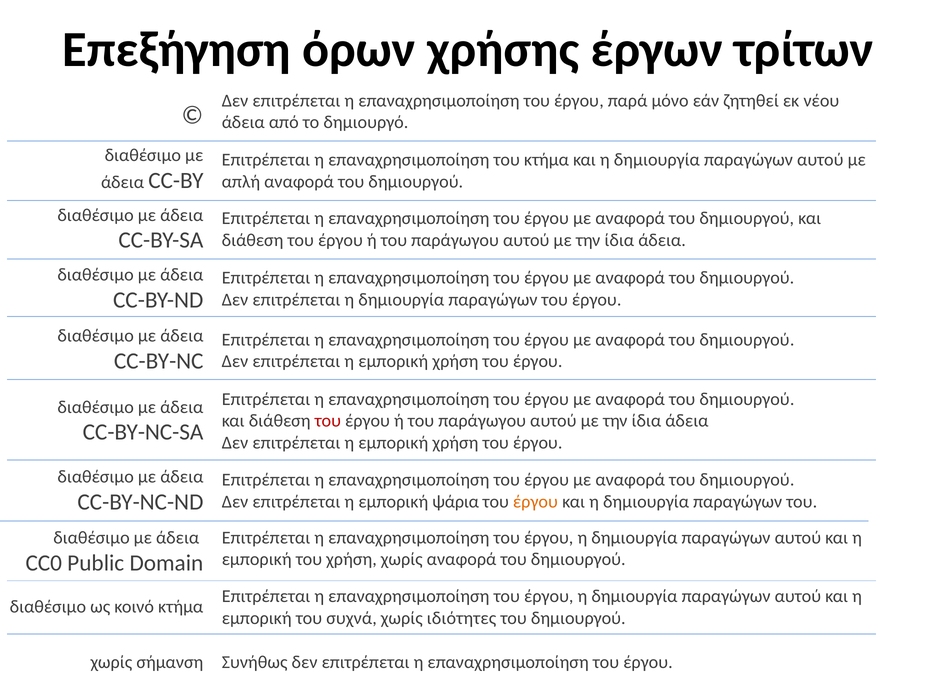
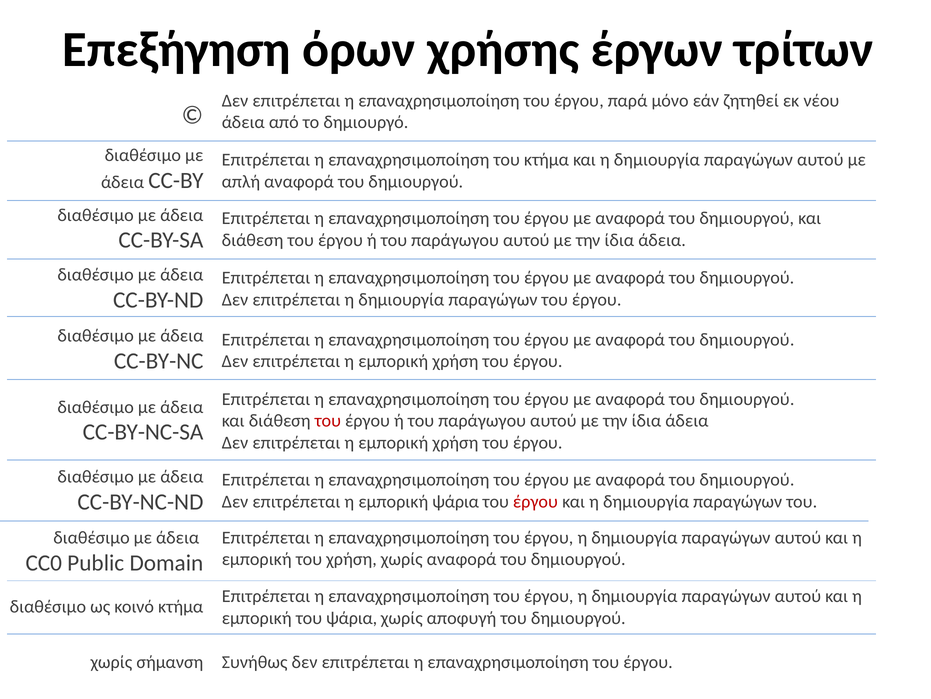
έργου at (535, 501) colour: orange -> red
του συχνά: συχνά -> ψάρια
ιδιότητες: ιδιότητες -> αποφυγή
